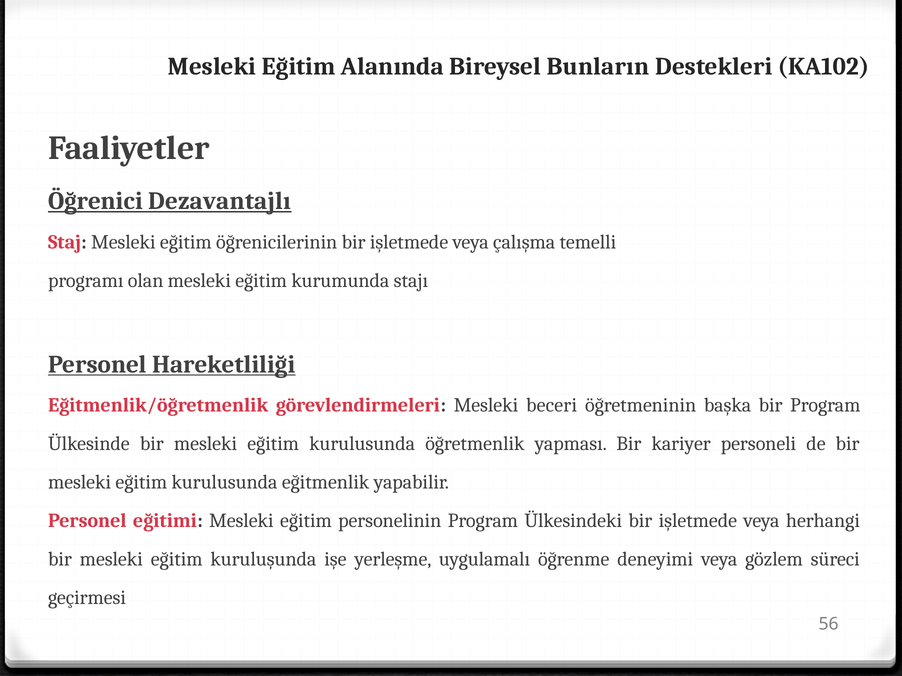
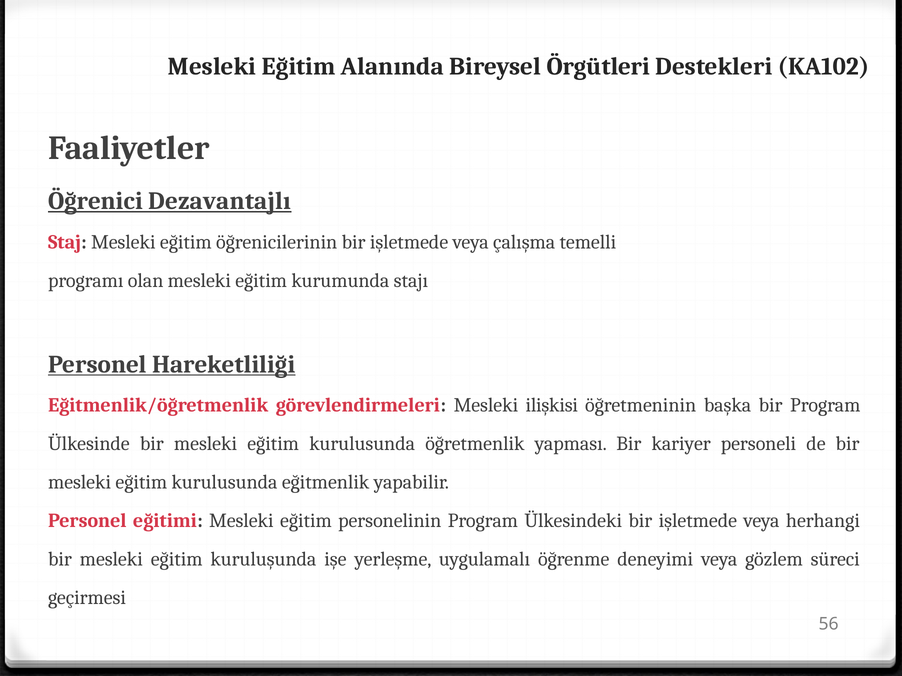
Bunların: Bunların -> Örgütleri
beceri: beceri -> ilişkisi
